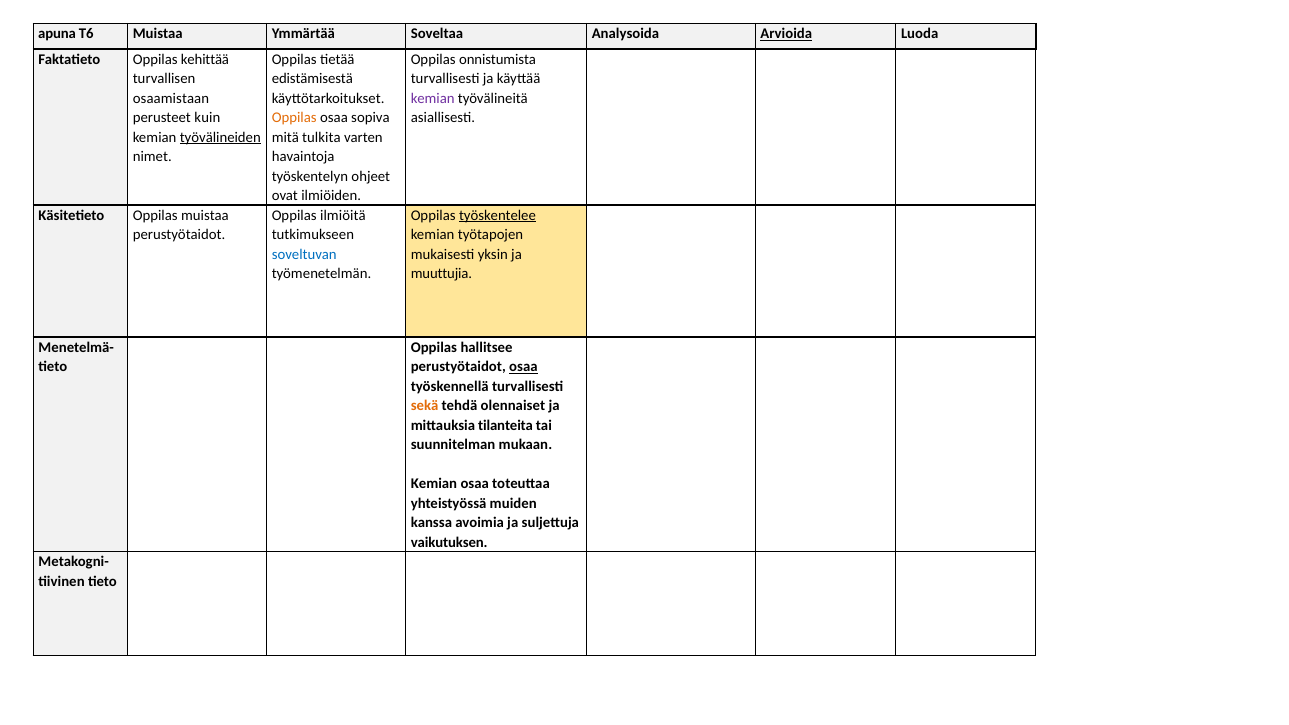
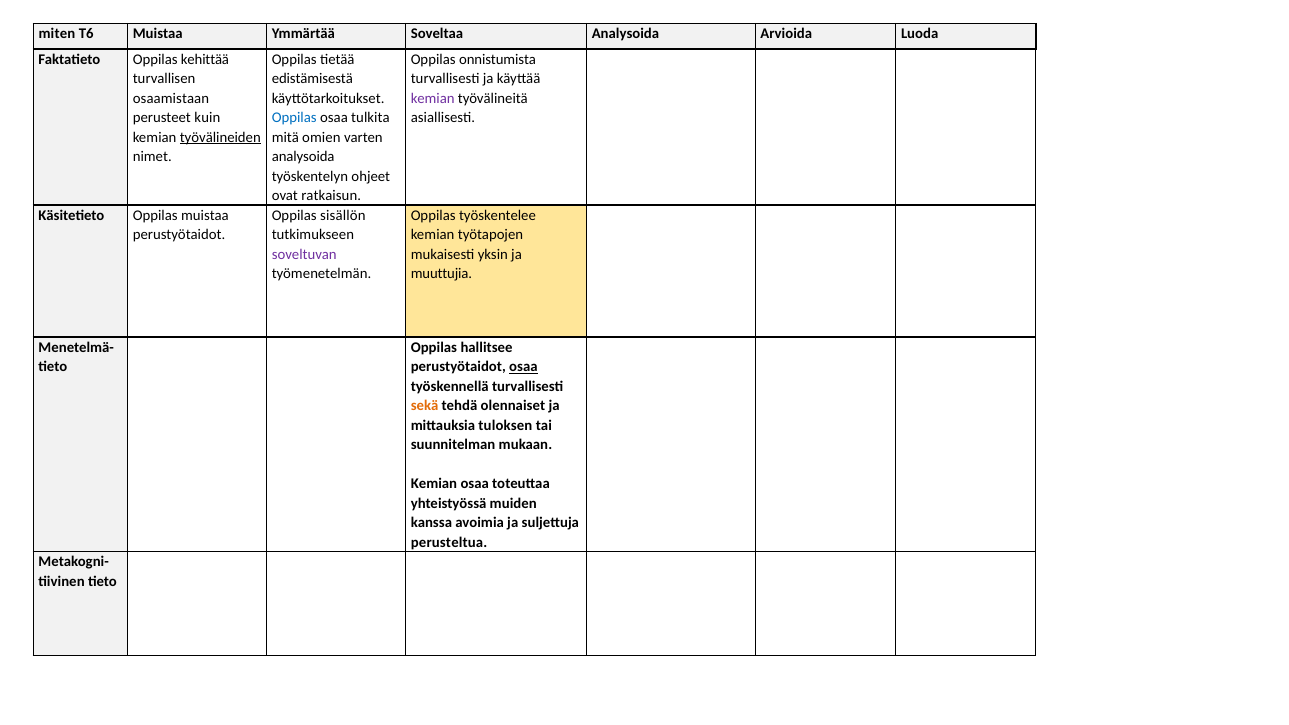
apuna: apuna -> miten
Arvioida underline: present -> none
Oppilas at (294, 118) colour: orange -> blue
sopiva: sopiva -> tulkita
tulkita: tulkita -> omien
havaintoja at (303, 157): havaintoja -> analysoida
ilmiöiden: ilmiöiden -> ratkaisun
ilmiöitä: ilmiöitä -> sisällön
työskentelee underline: present -> none
soveltuvan colour: blue -> purple
tilanteita: tilanteita -> tuloksen
vaikutuksen: vaikutuksen -> perusteltua
